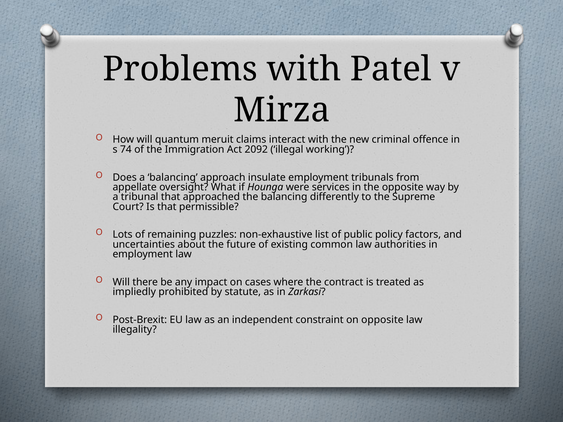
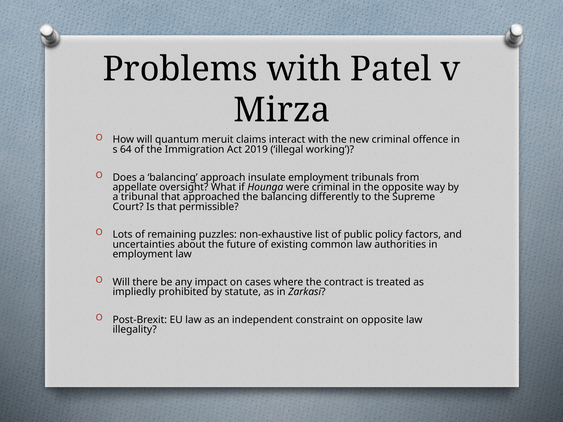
74: 74 -> 64
2092: 2092 -> 2019
were services: services -> criminal
